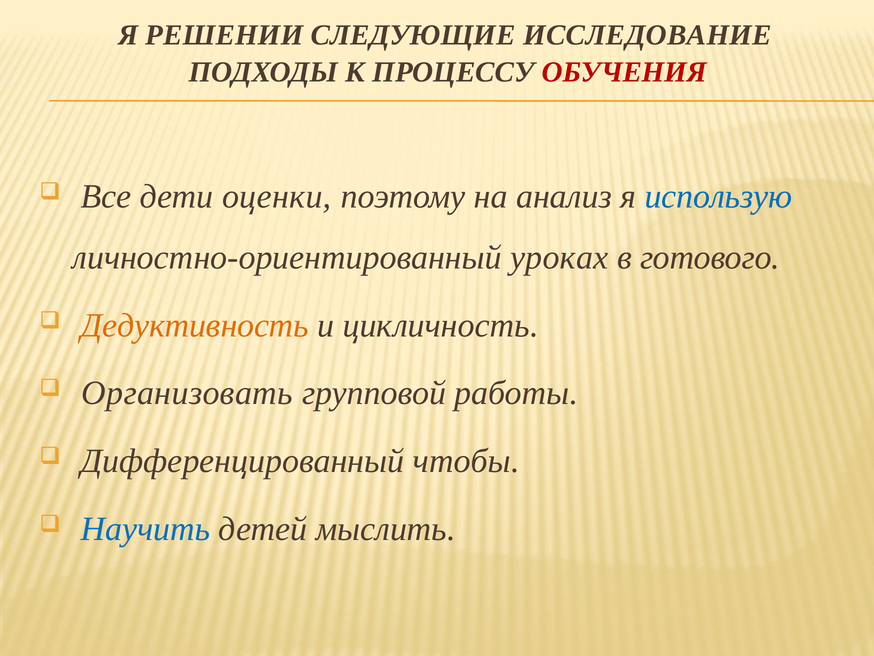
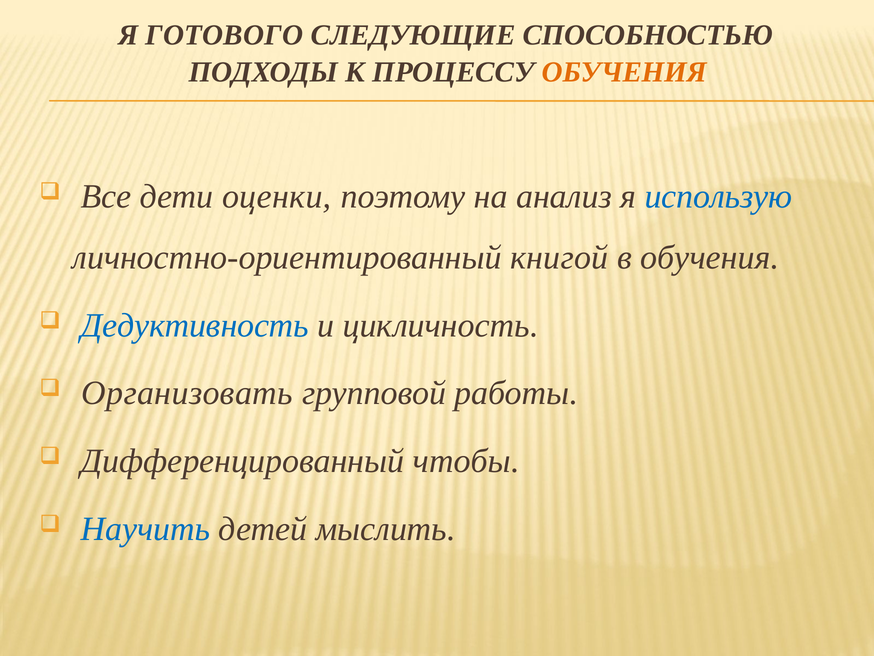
РЕШЕНИИ: РЕШЕНИИ -> ГОТОВОГО
ИССЛЕДОВАНИЕ: ИССЛЕДОВАНИЕ -> СПОСОБНОСТЬЮ
ОБУЧЕНИЯ at (624, 72) colour: red -> orange
уроках: уроках -> книгой
в готового: готового -> обучения
Дедуктивность colour: orange -> blue
